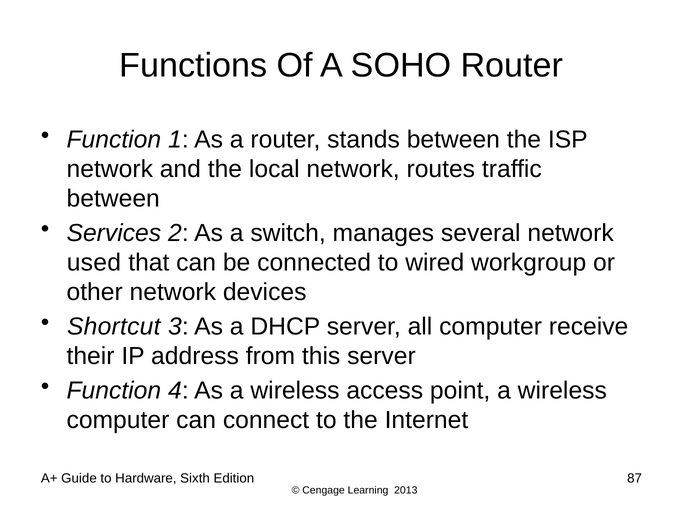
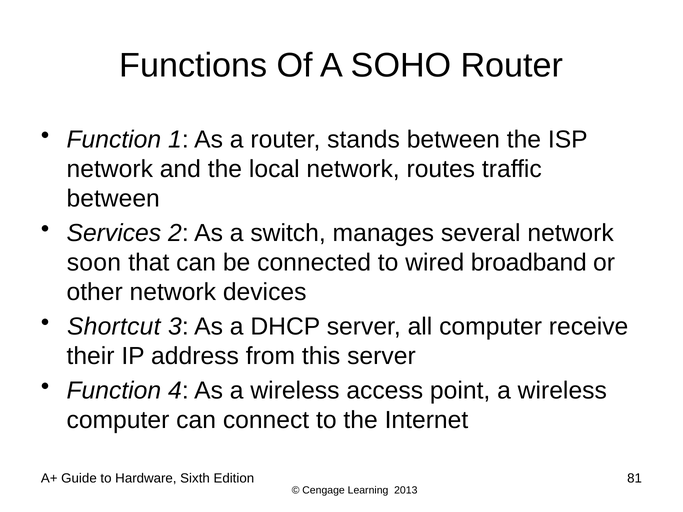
used: used -> soon
workgroup: workgroup -> broadband
87: 87 -> 81
